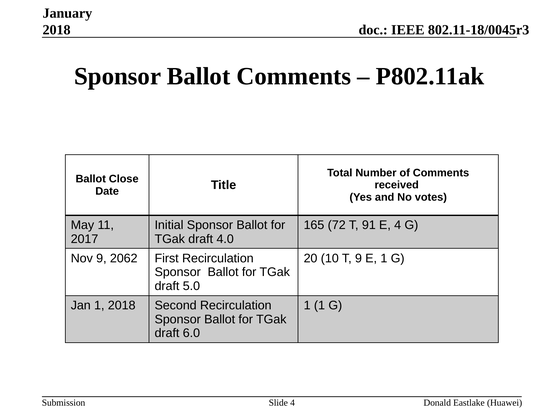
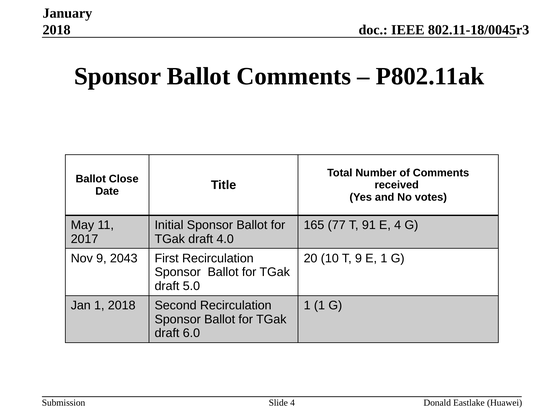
72: 72 -> 77
2062: 2062 -> 2043
